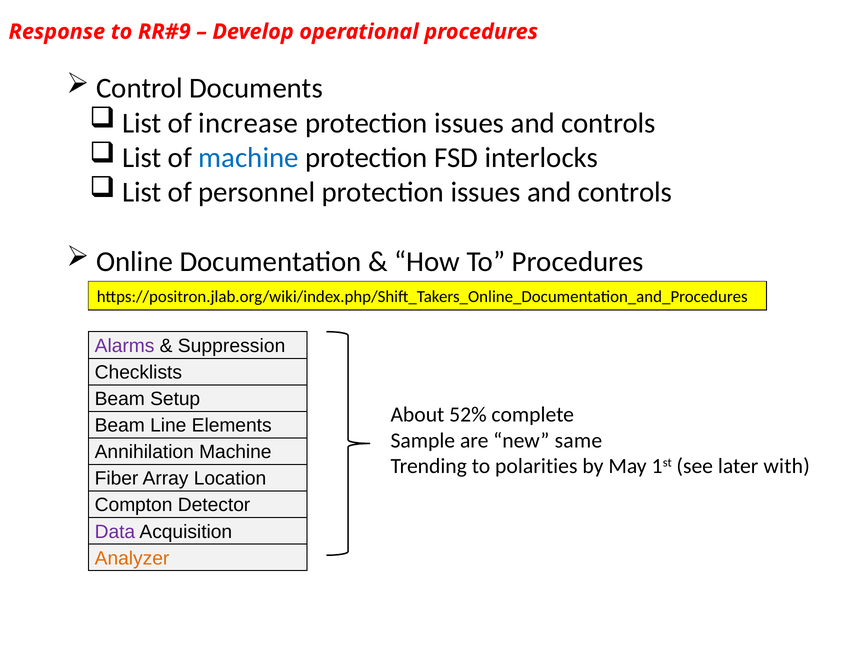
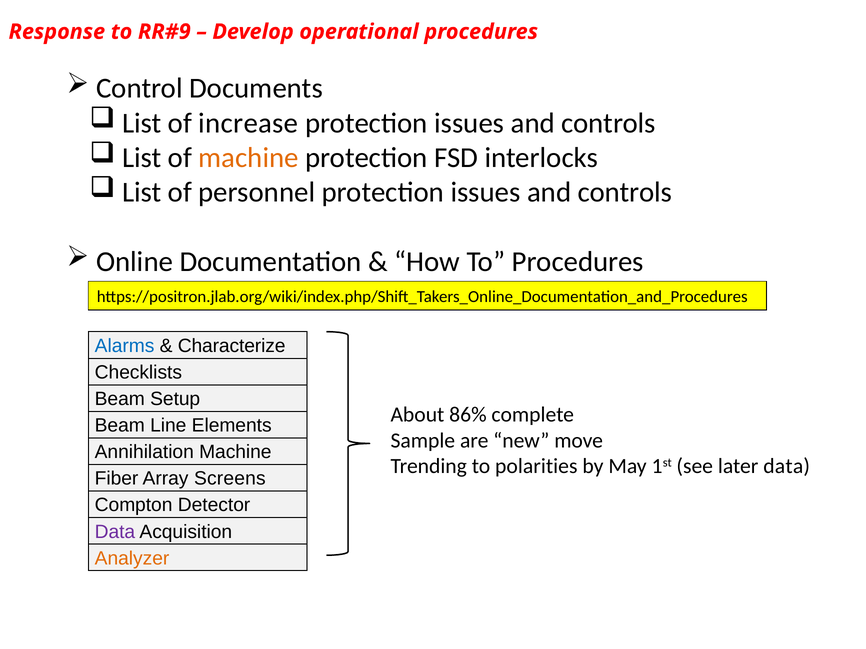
machine at (249, 158) colour: blue -> orange
Alarms colour: purple -> blue
Suppression: Suppression -> Characterize
52%: 52% -> 86%
same: same -> move
later with: with -> data
Location: Location -> Screens
